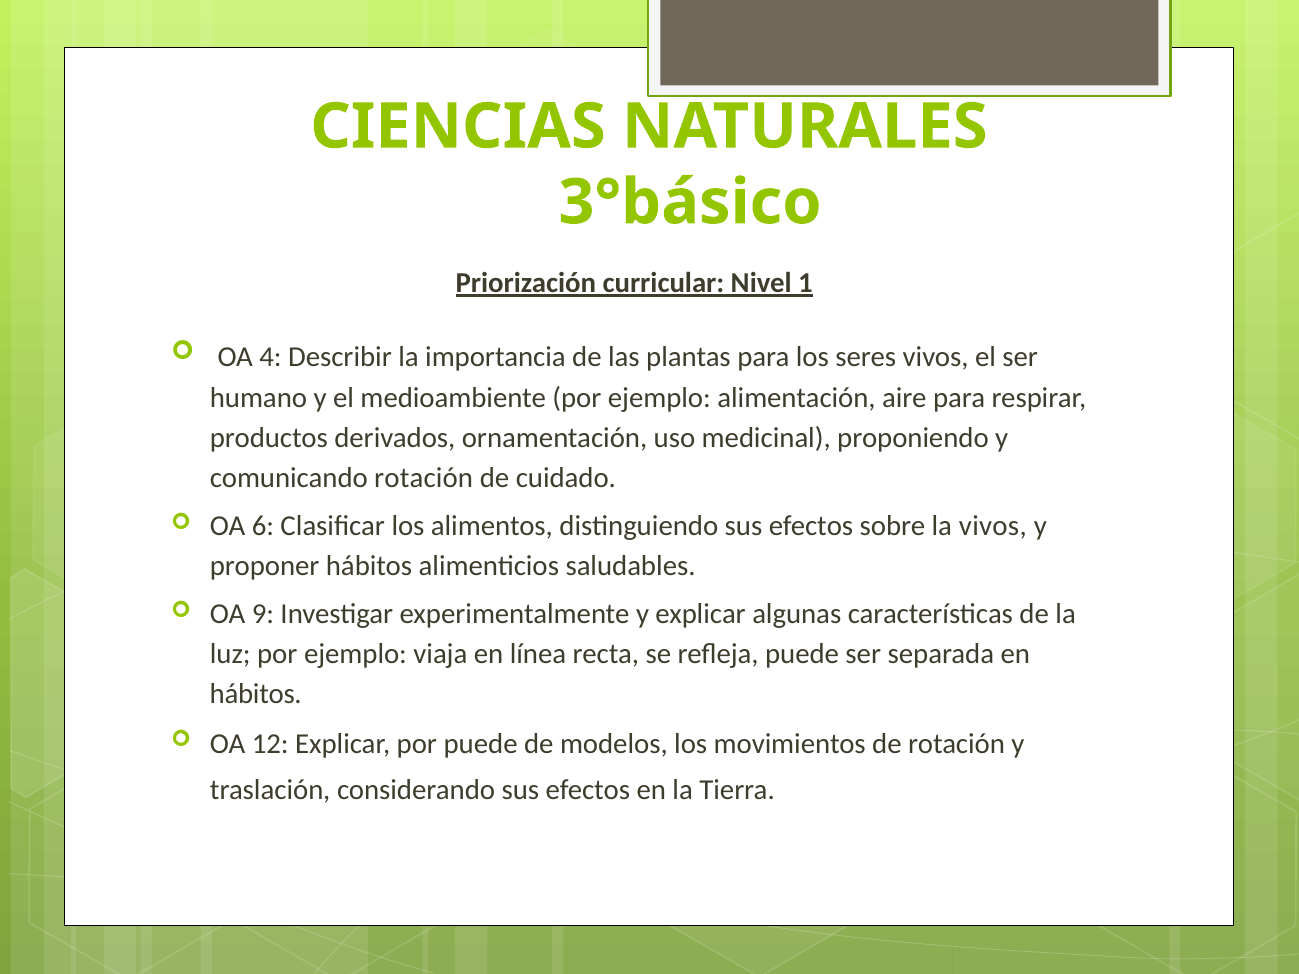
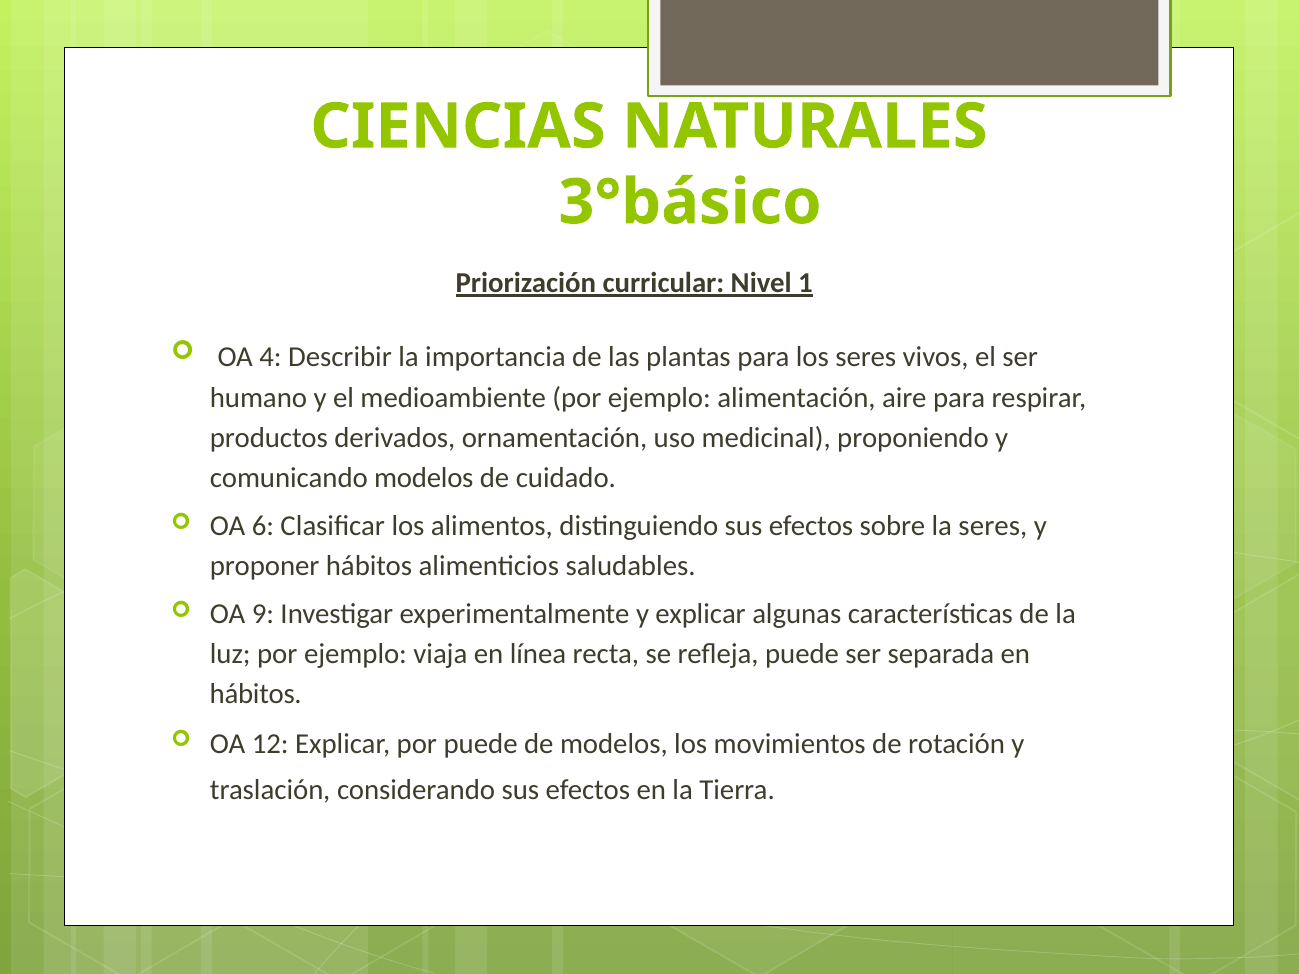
comunicando rotación: rotación -> modelos
la vivos: vivos -> seres
